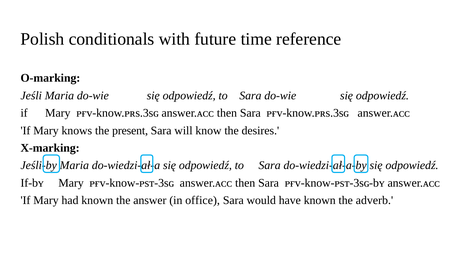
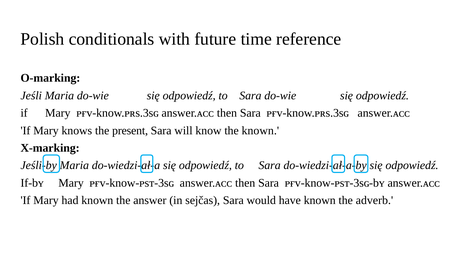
the desires: desires -> known
office: office -> sejčas
